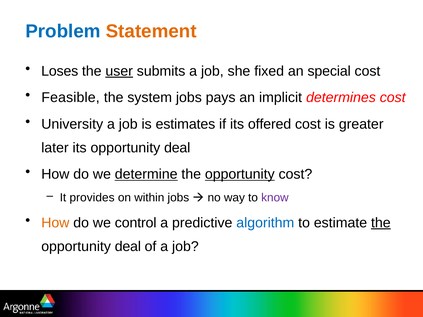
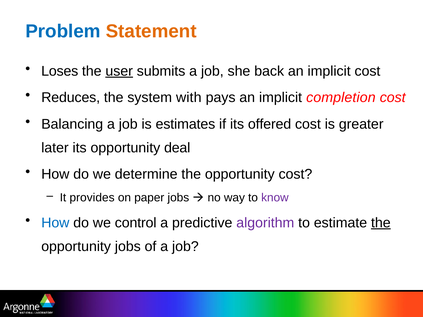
fixed: fixed -> back
special at (329, 71): special -> implicit
Feasible: Feasible -> Reduces
system jobs: jobs -> with
determines: determines -> completion
University: University -> Balancing
determine underline: present -> none
opportunity at (240, 174) underline: present -> none
within: within -> paper
How at (55, 223) colour: orange -> blue
algorithm colour: blue -> purple
deal at (128, 247): deal -> jobs
